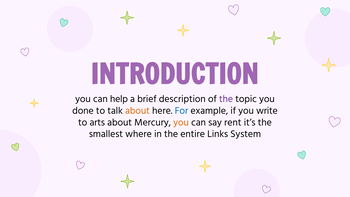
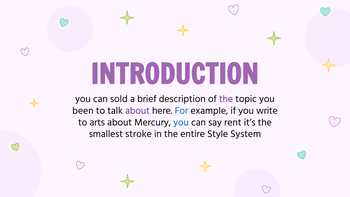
help: help -> sold
done: done -> been
about at (137, 111) colour: orange -> purple
you at (181, 122) colour: orange -> blue
where: where -> stroke
Links: Links -> Style
